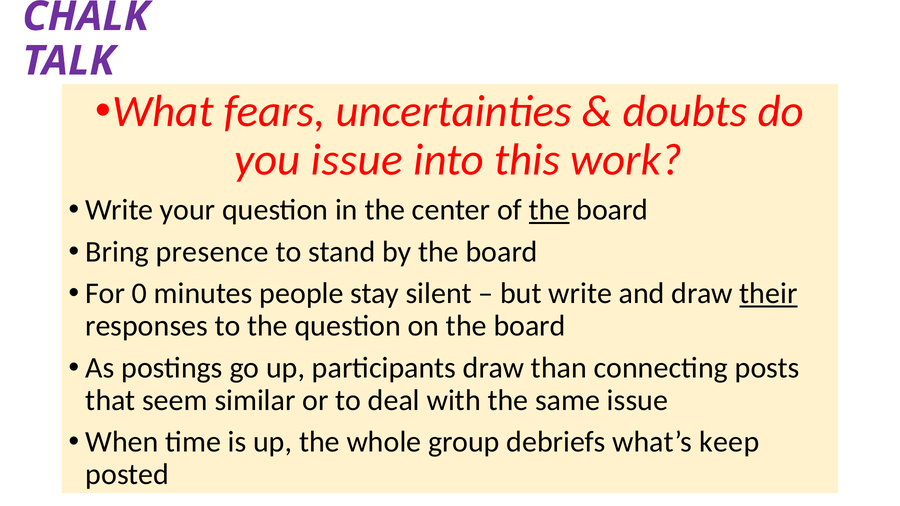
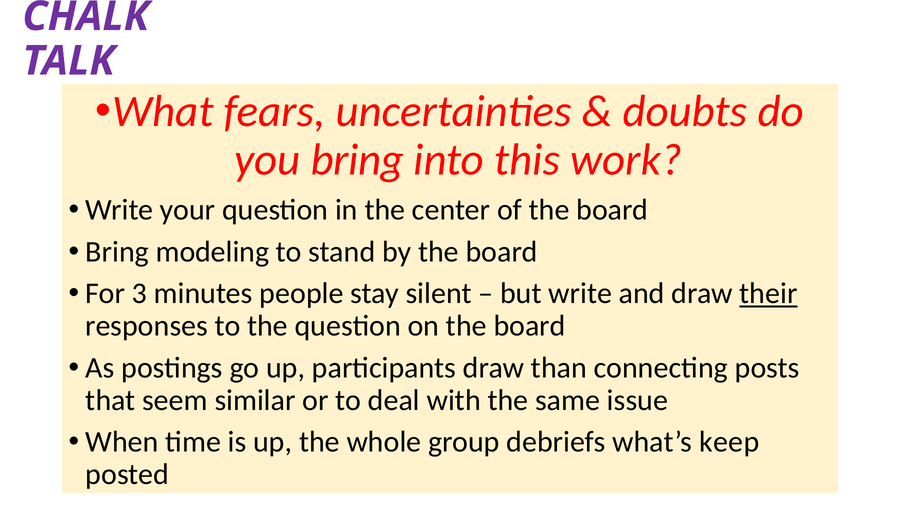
you issue: issue -> bring
the at (549, 210) underline: present -> none
presence: presence -> modeling
0: 0 -> 3
